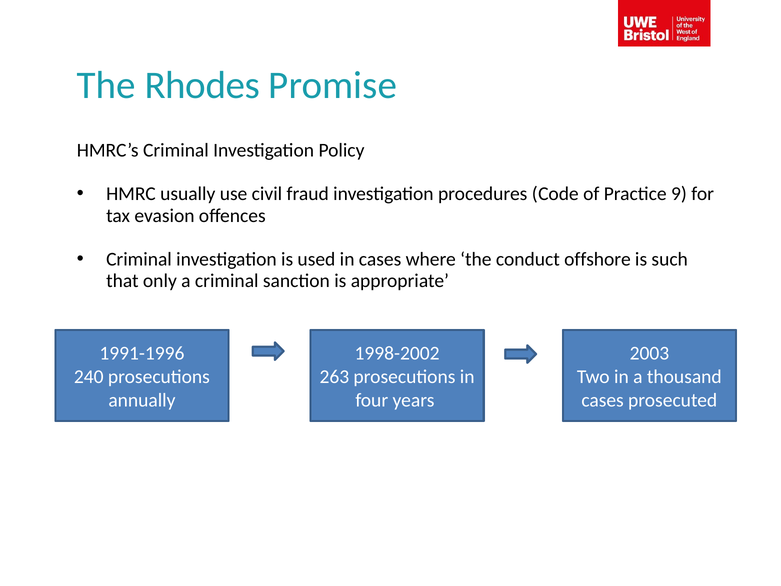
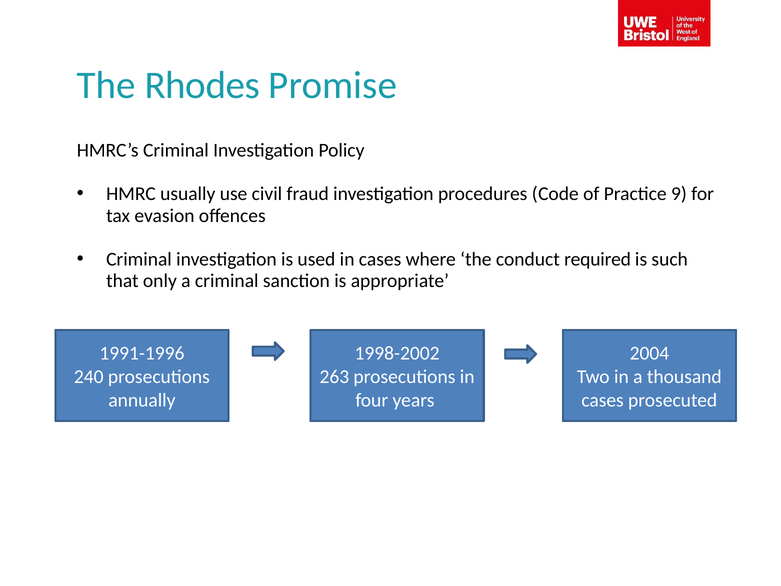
offshore: offshore -> required
2003: 2003 -> 2004
